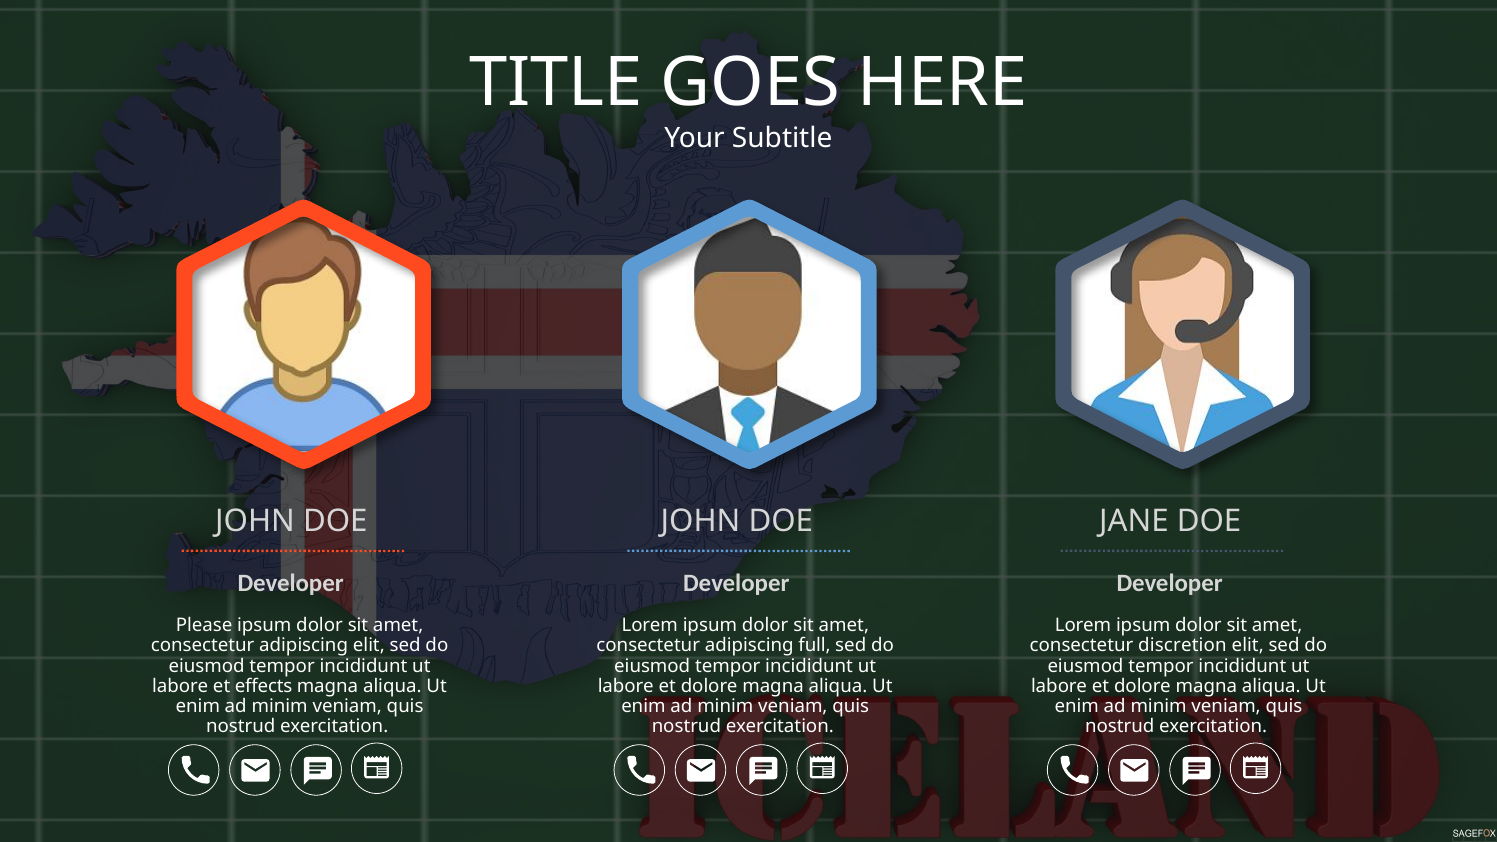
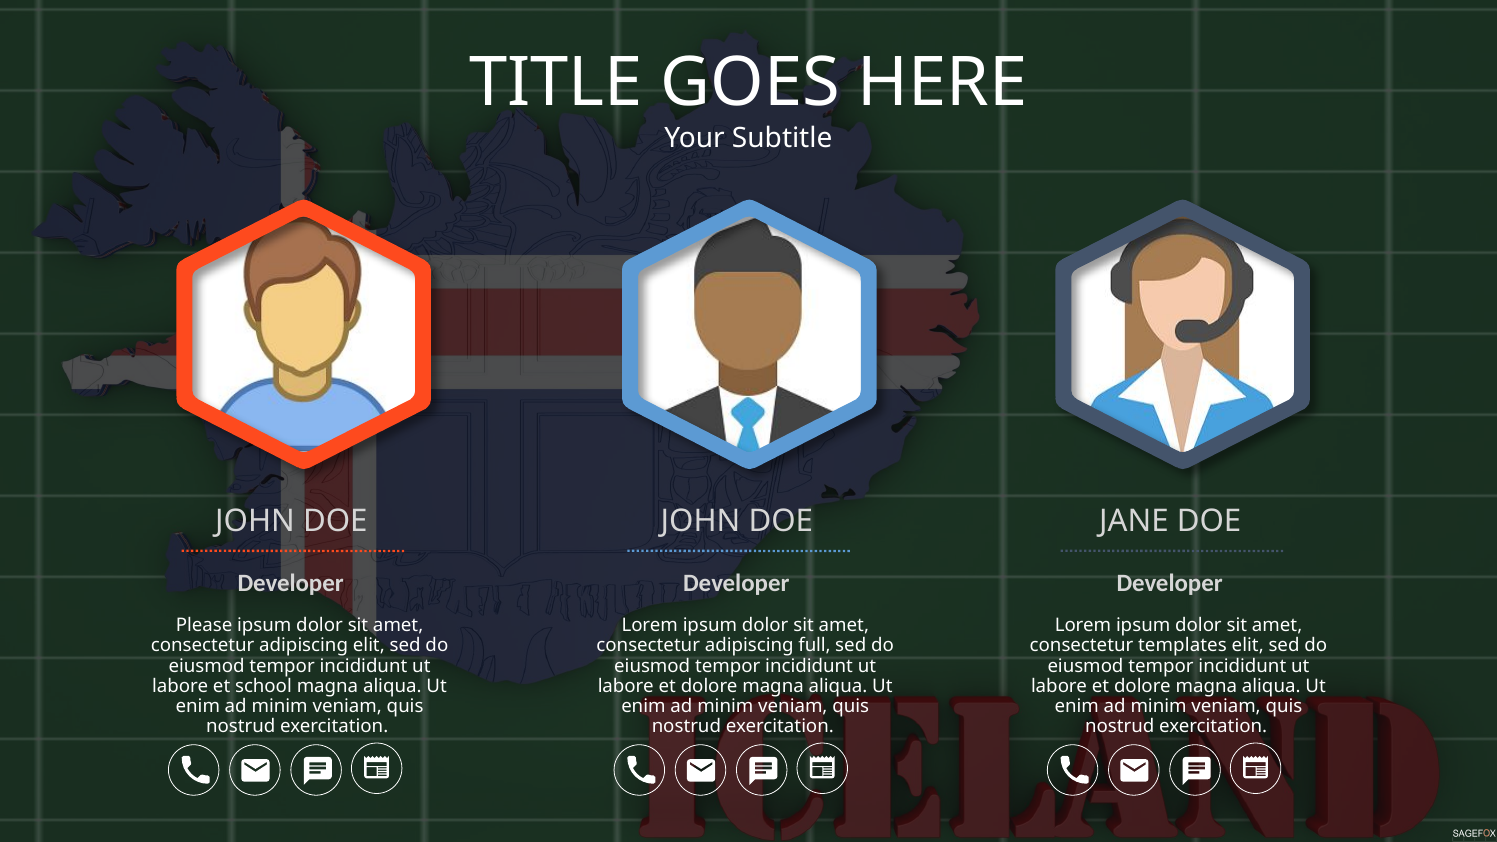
discretion: discretion -> templates
effects: effects -> school
